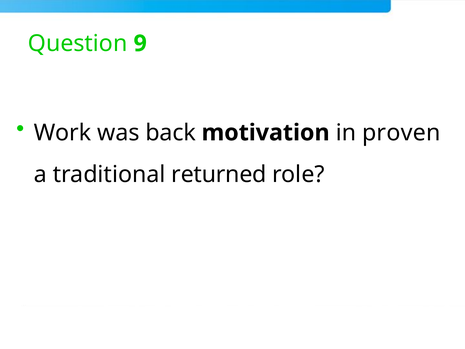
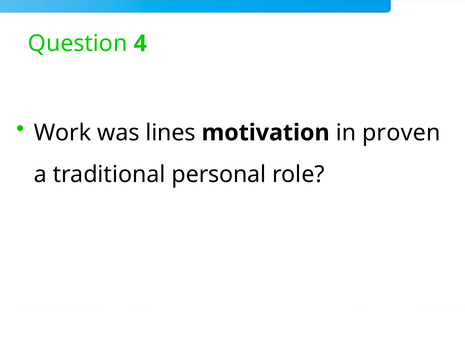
Question 9: 9 -> 4
back: back -> lines
returned: returned -> personal
